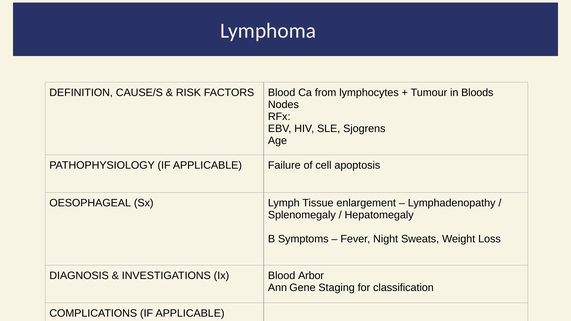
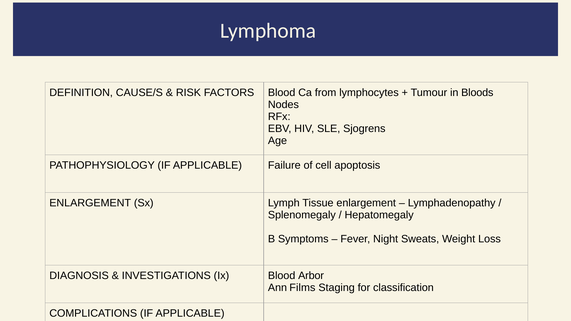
OESOPHAGEAL at (90, 203): OESOPHAGEAL -> ENLARGEMENT
Gene: Gene -> Films
